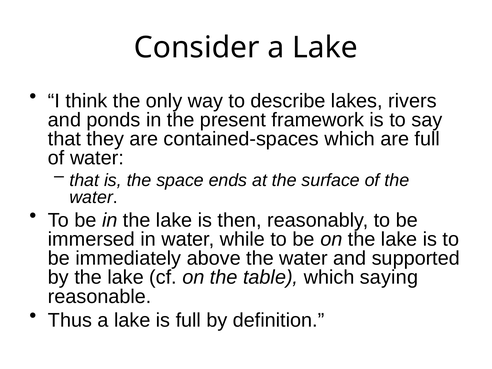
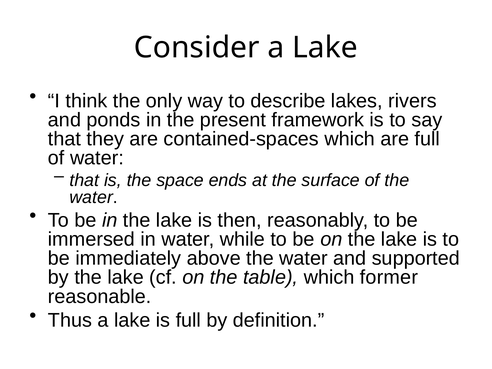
saying: saying -> former
